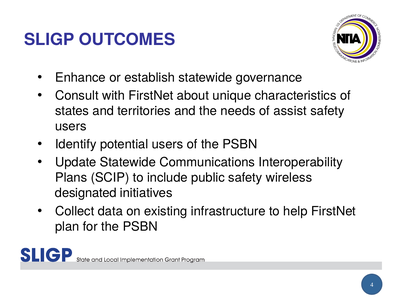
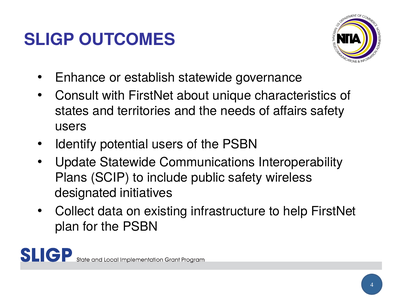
assist: assist -> affairs
